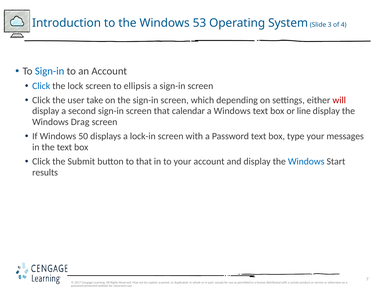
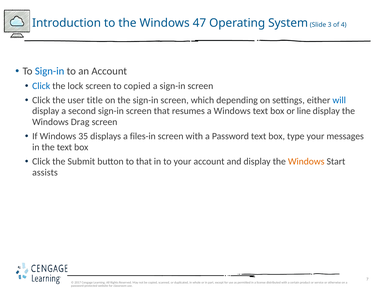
53: 53 -> 47
to ellipsis: ellipsis -> copied
take: take -> title
will colour: red -> blue
calendar: calendar -> resumes
50: 50 -> 35
lock-in: lock-in -> files-in
Windows at (306, 161) colour: blue -> orange
results: results -> assists
